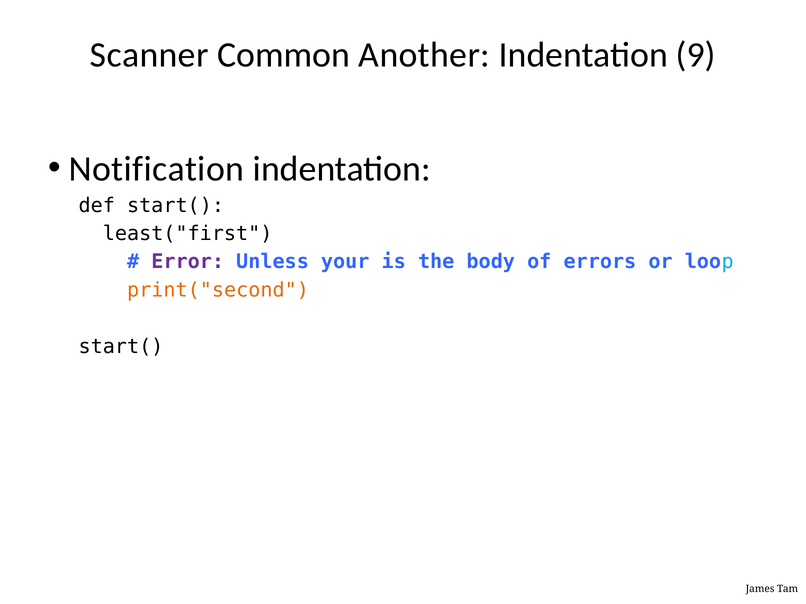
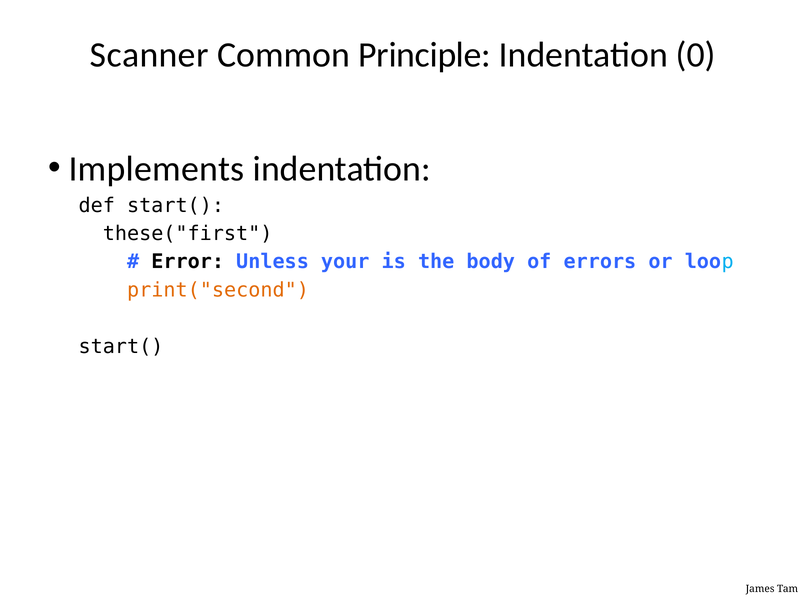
Another: Another -> Principle
9: 9 -> 0
Notification: Notification -> Implements
least("first: least("first -> these("first
Error colour: purple -> black
